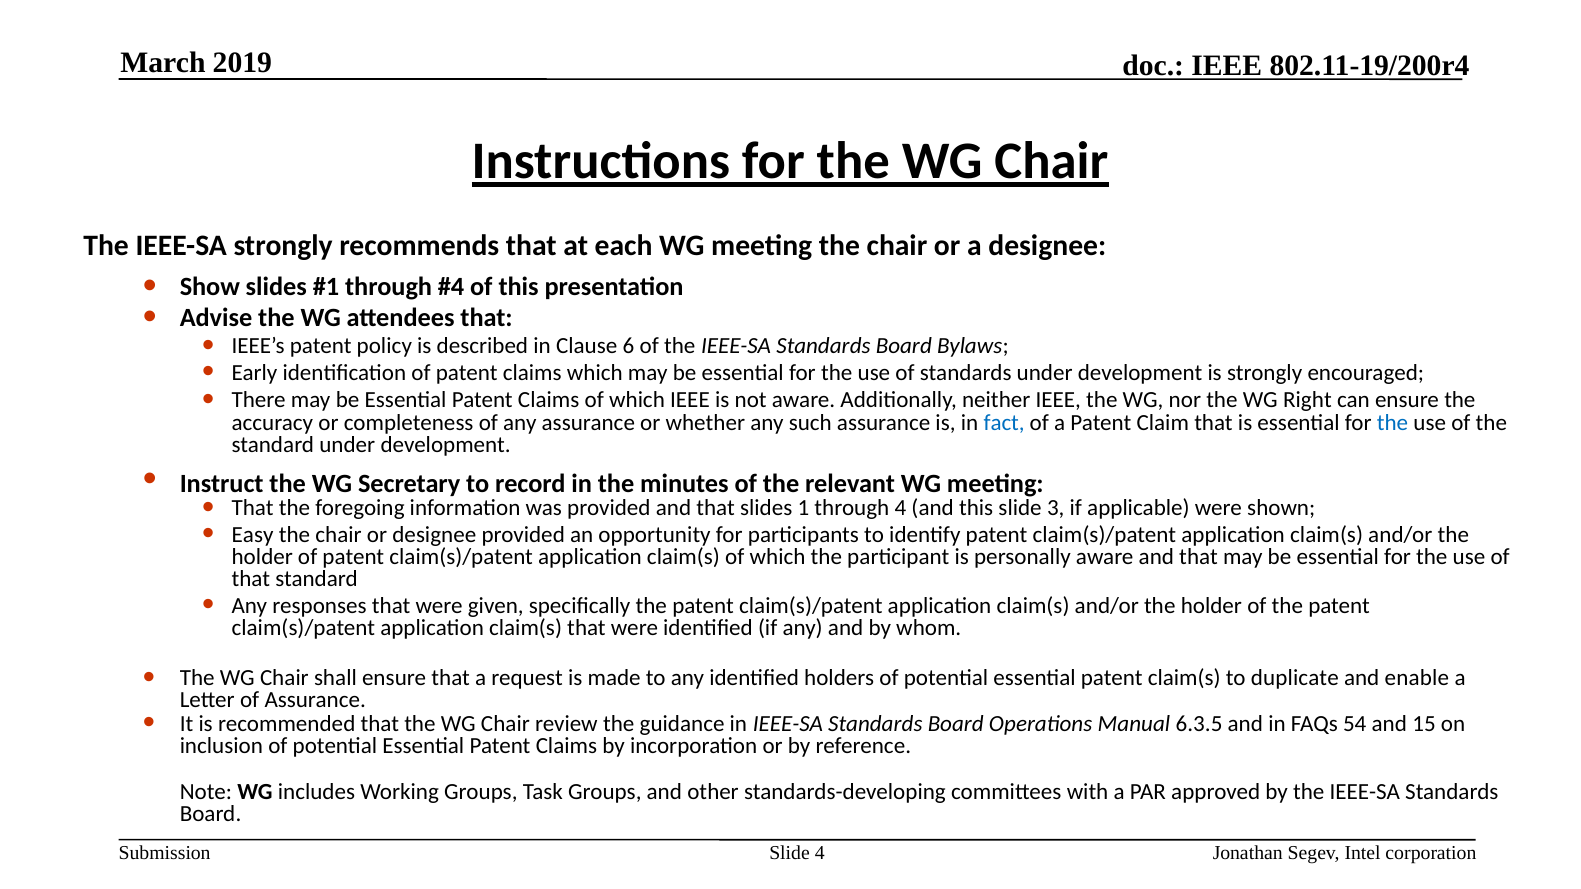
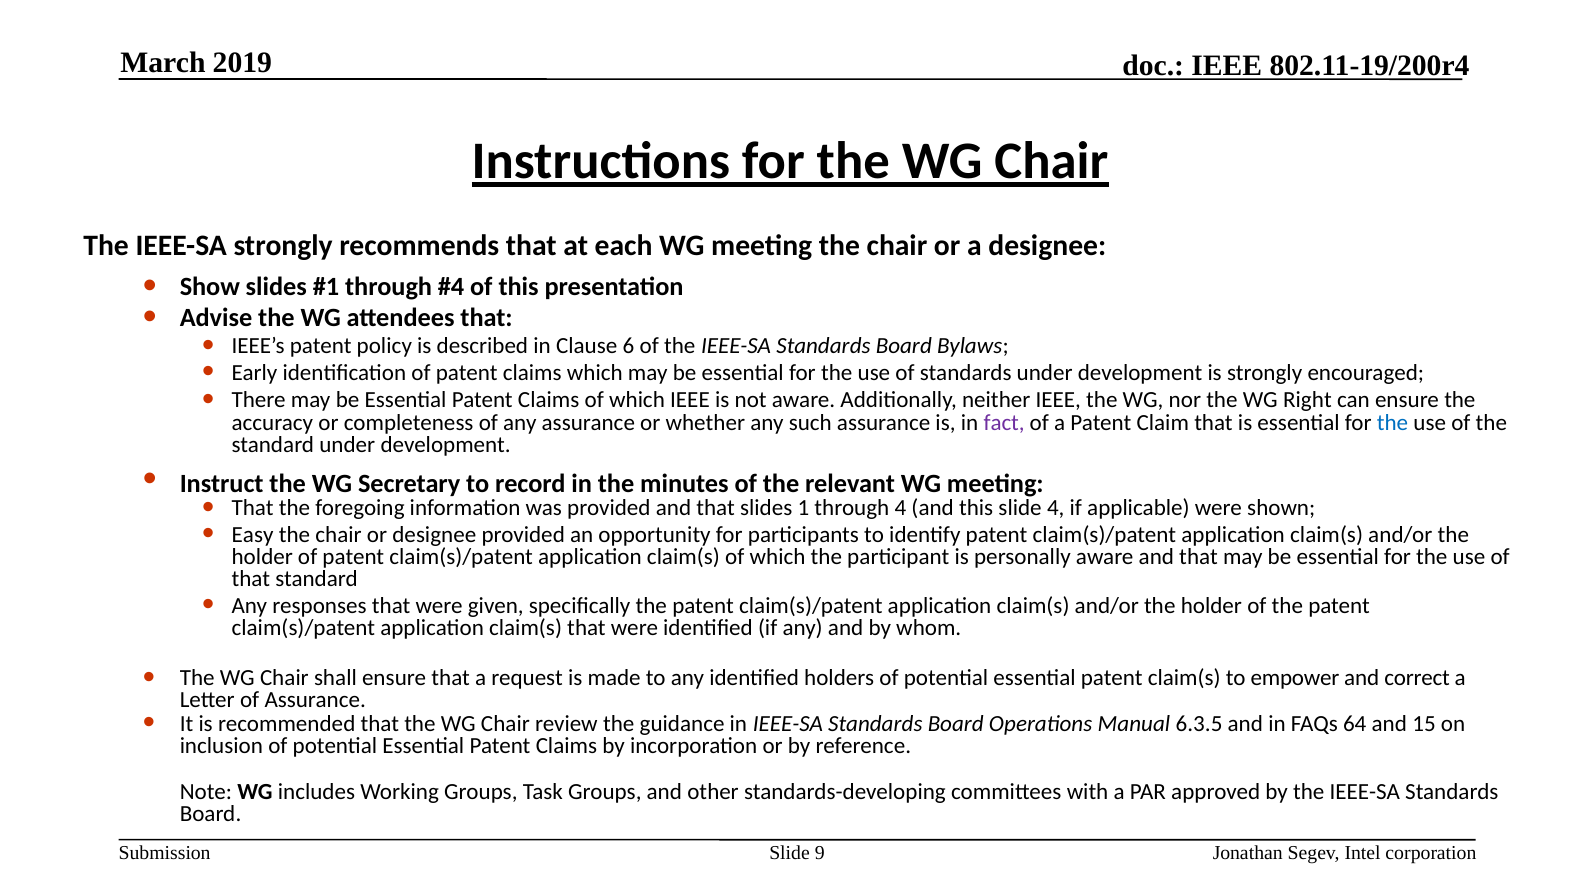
fact colour: blue -> purple
slide 3: 3 -> 4
duplicate: duplicate -> empower
enable: enable -> correct
54: 54 -> 64
Slide 4: 4 -> 9
